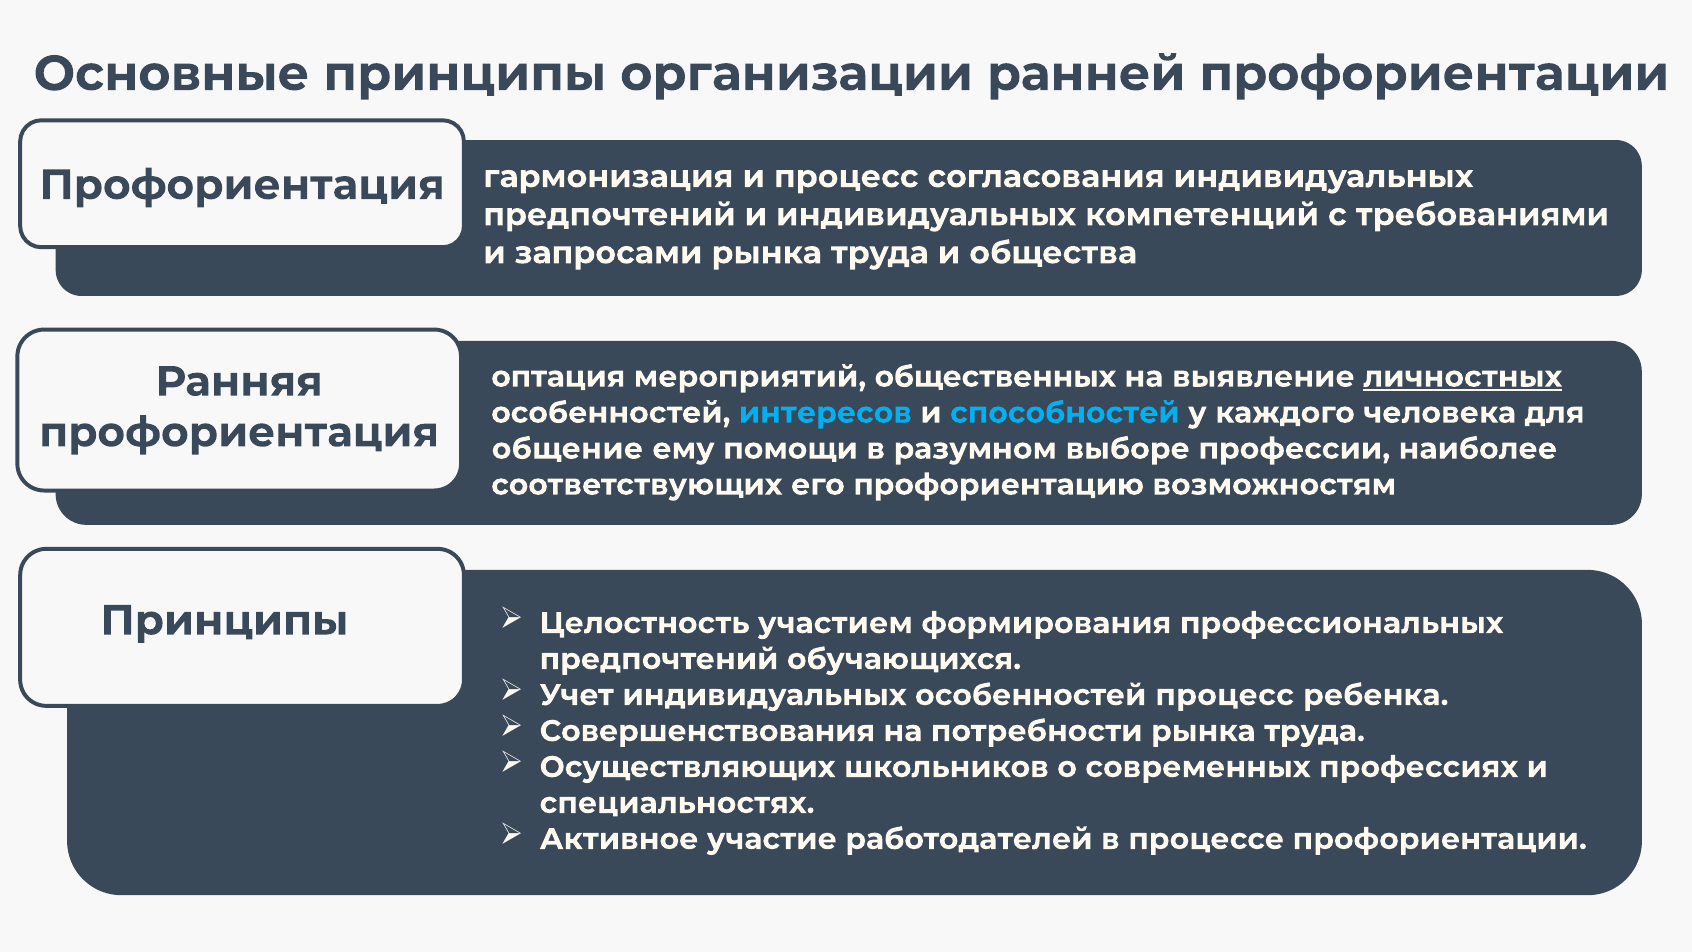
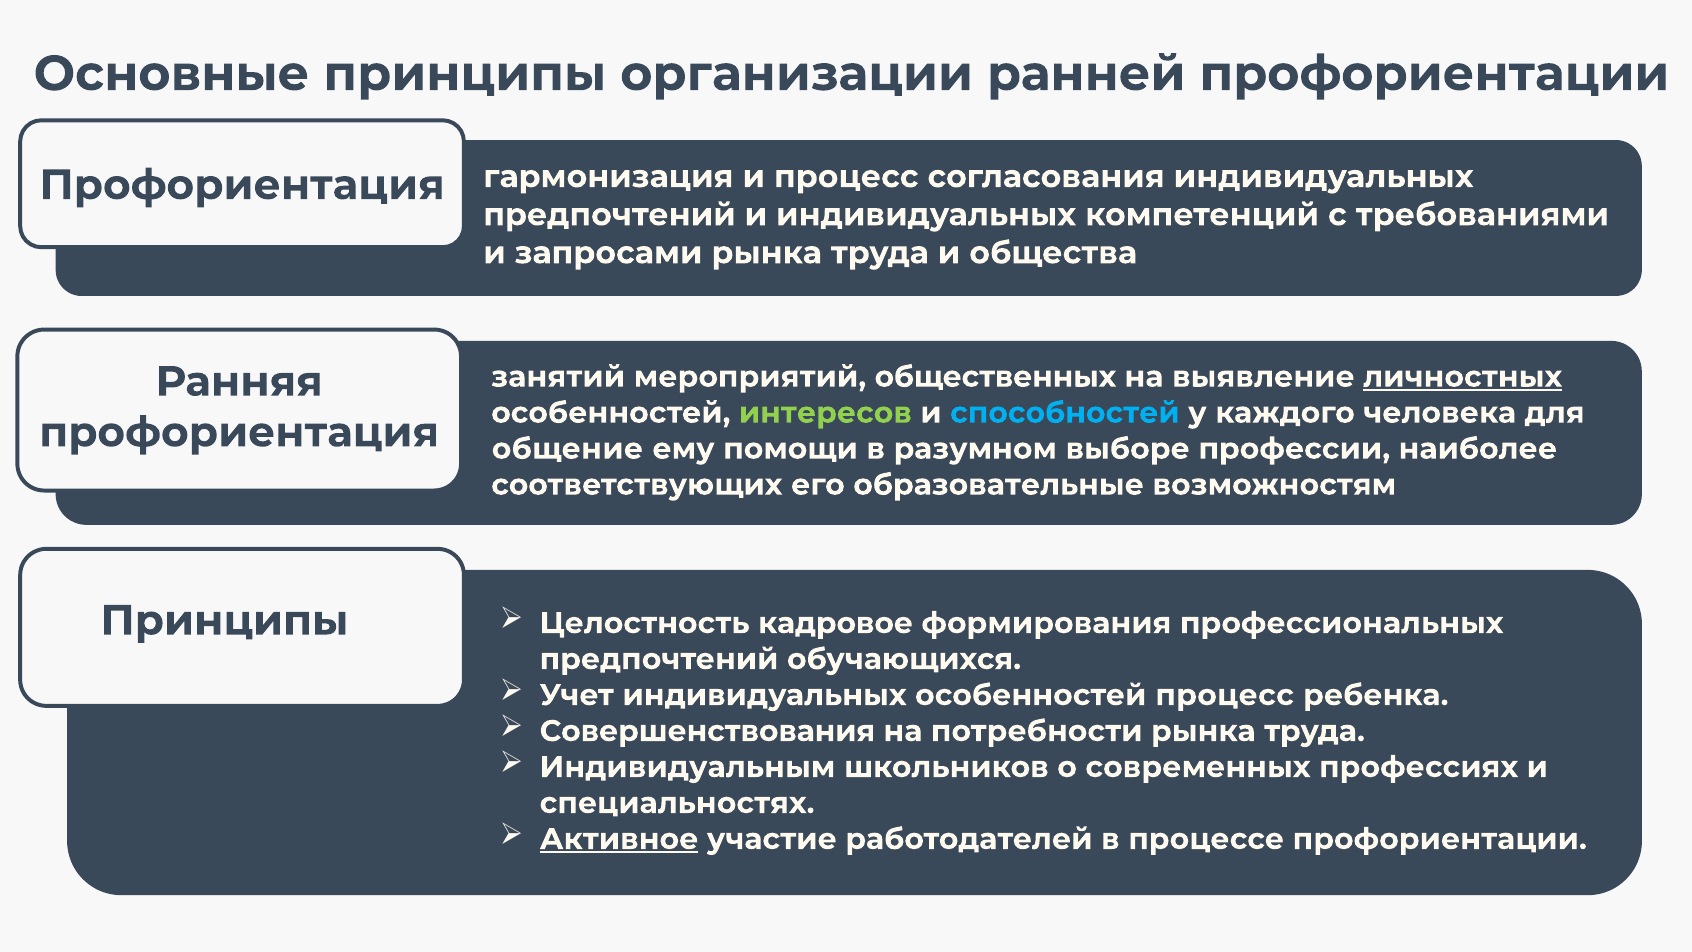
оптация: оптация -> занятий
интересов colour: light blue -> light green
профориентацию: профориентацию -> образовательные
участием: участием -> кадровое
Осуществляющих: Осуществляющих -> Индивидуальным
Активное underline: none -> present
